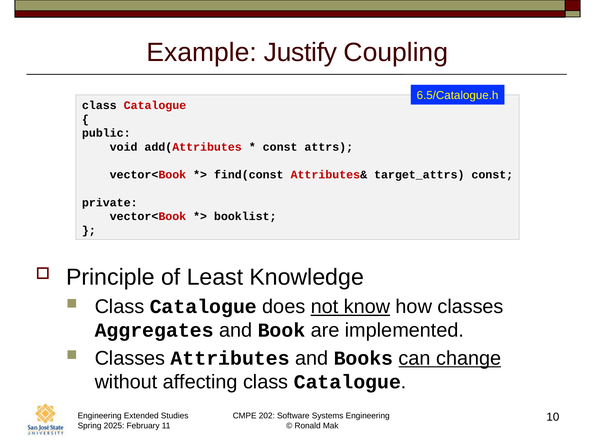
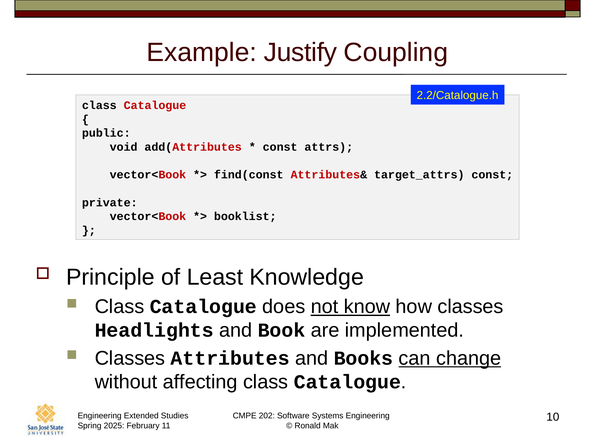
6.5/Catalogue.h: 6.5/Catalogue.h -> 2.2/Catalogue.h
Aggregates: Aggregates -> Headlights
